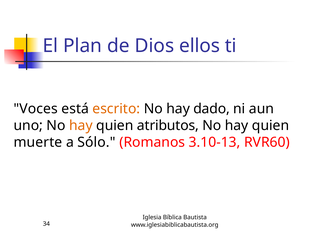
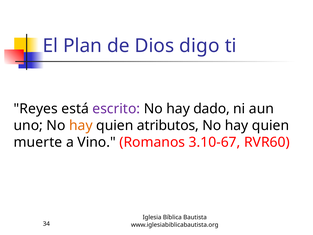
ellos: ellos -> digo
Voces: Voces -> Reyes
escrito colour: orange -> purple
Sólo: Sólo -> Vino
3.10-13: 3.10-13 -> 3.10-67
